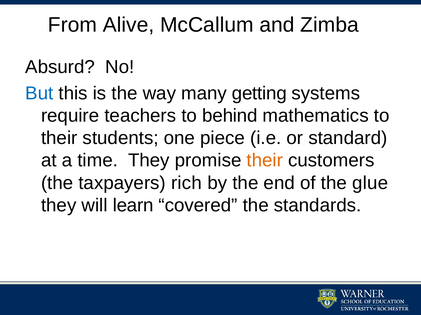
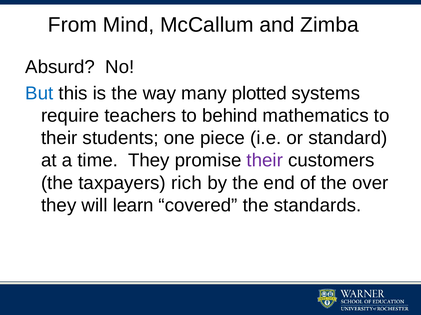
Alive: Alive -> Mind
getting: getting -> plotted
their at (265, 161) colour: orange -> purple
glue: glue -> over
